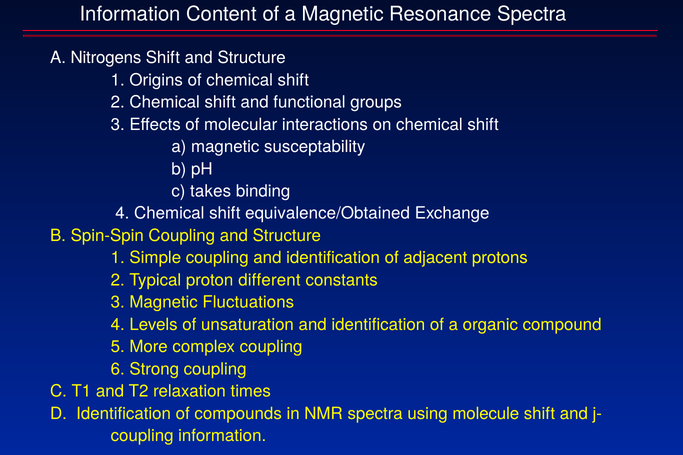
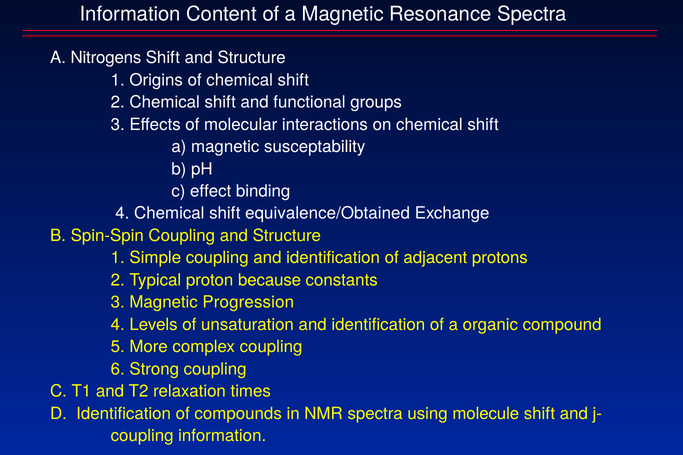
takes: takes -> effect
different: different -> because
Fluctuations: Fluctuations -> Progression
